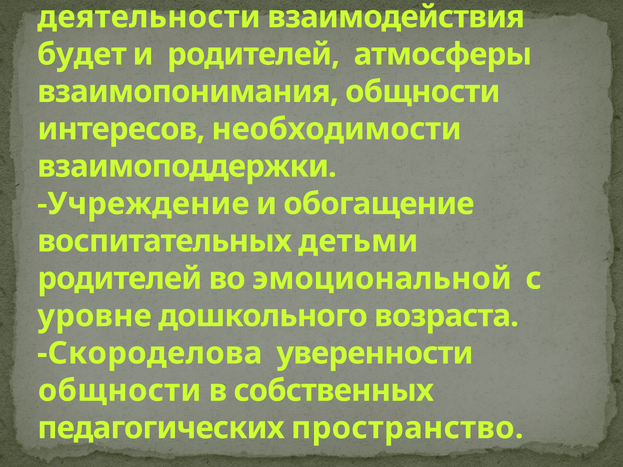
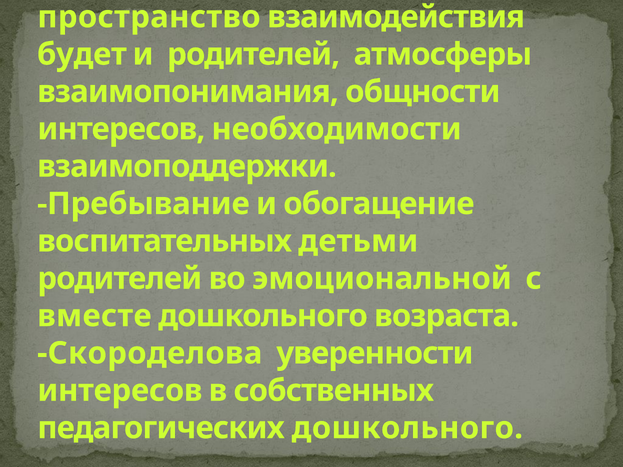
деятельности at (149, 17): деятельности -> пространство
Учреждение: Учреждение -> Пребывание
уровне: уровне -> вместе
общности at (120, 391): общности -> интересов
педагогических пространство: пространство -> дошкольного
